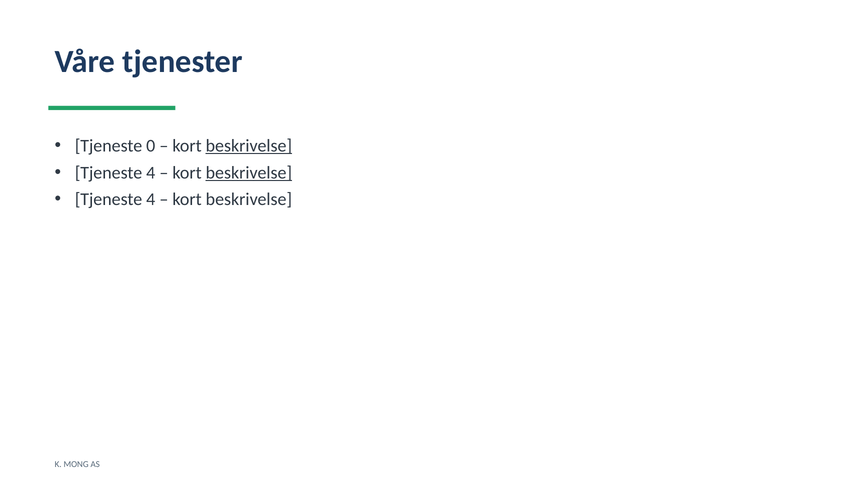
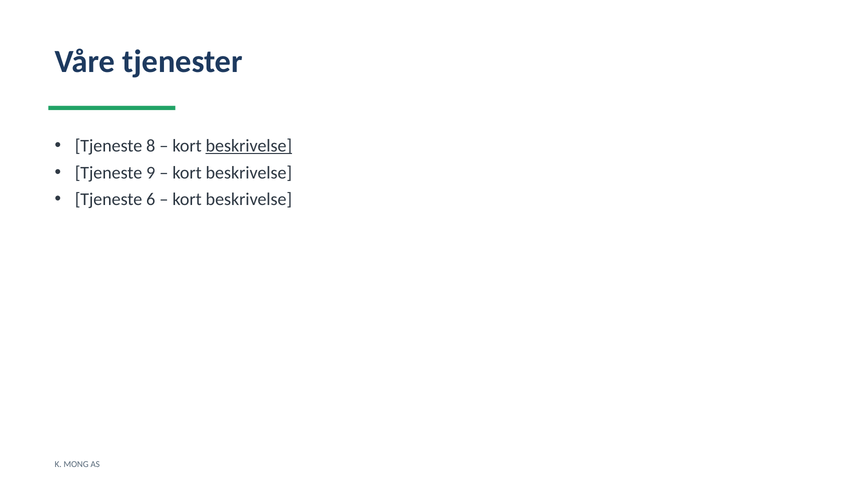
0: 0 -> 8
4 at (151, 173): 4 -> 9
beskrivelse at (249, 173) underline: present -> none
4 at (151, 199): 4 -> 6
